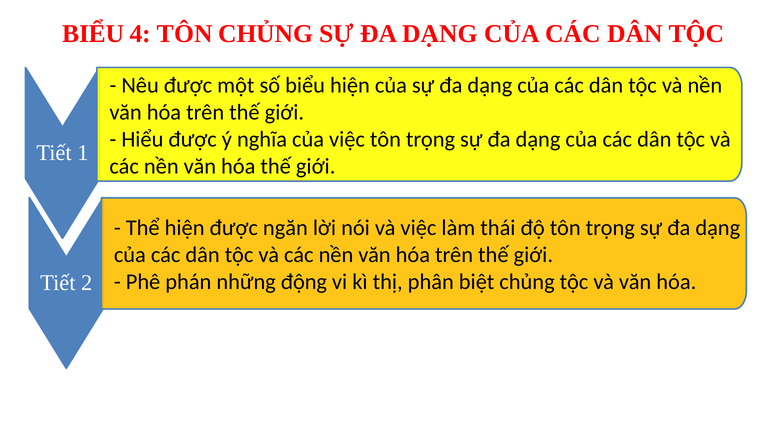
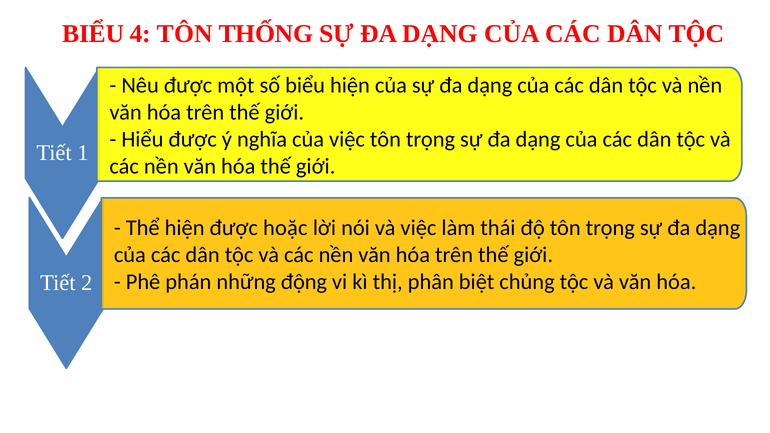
TÔN CHỦNG: CHỦNG -> THỐNG
ngăn: ngăn -> hoặc
